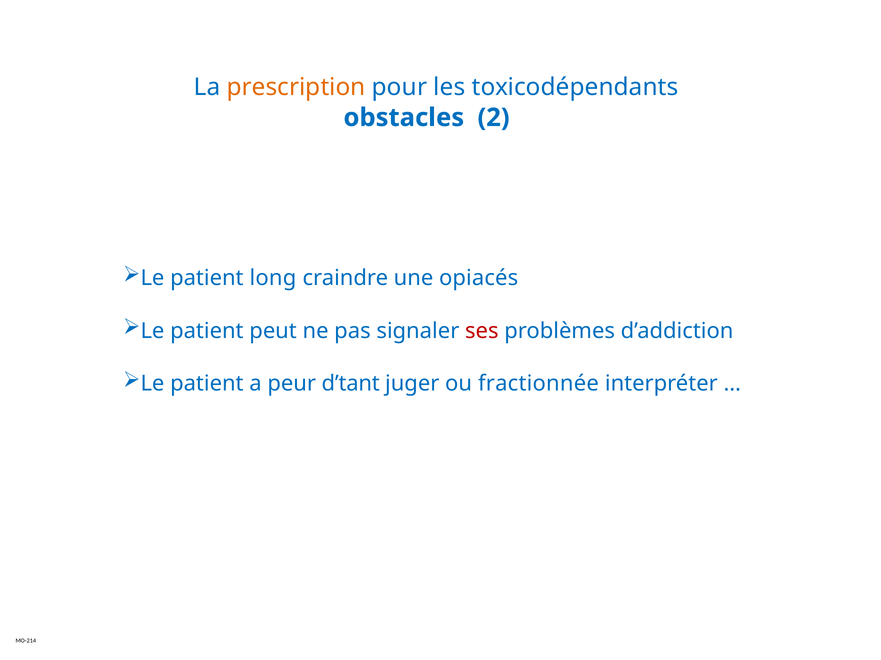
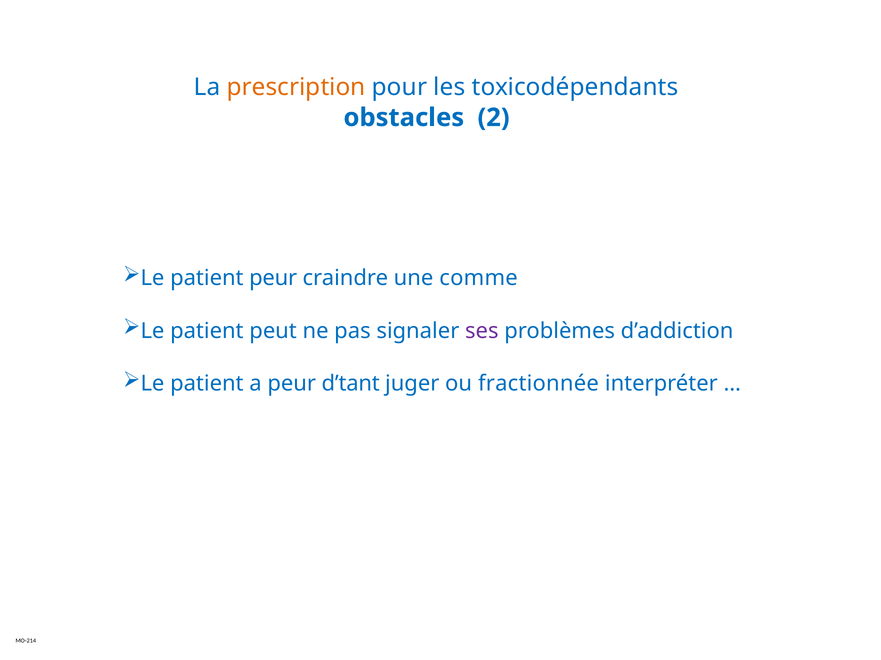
patient long: long -> peur
opiacés: opiacés -> comme
ses colour: red -> purple
